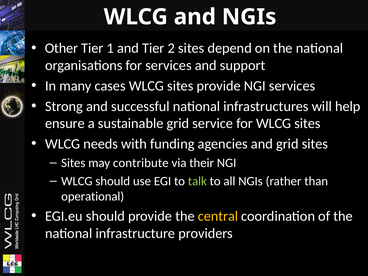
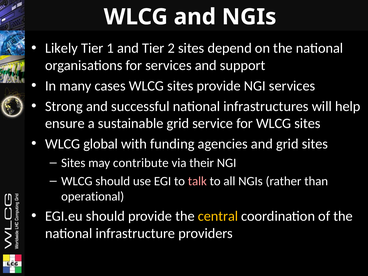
Other: Other -> Likely
needs: needs -> global
talk colour: light green -> pink
